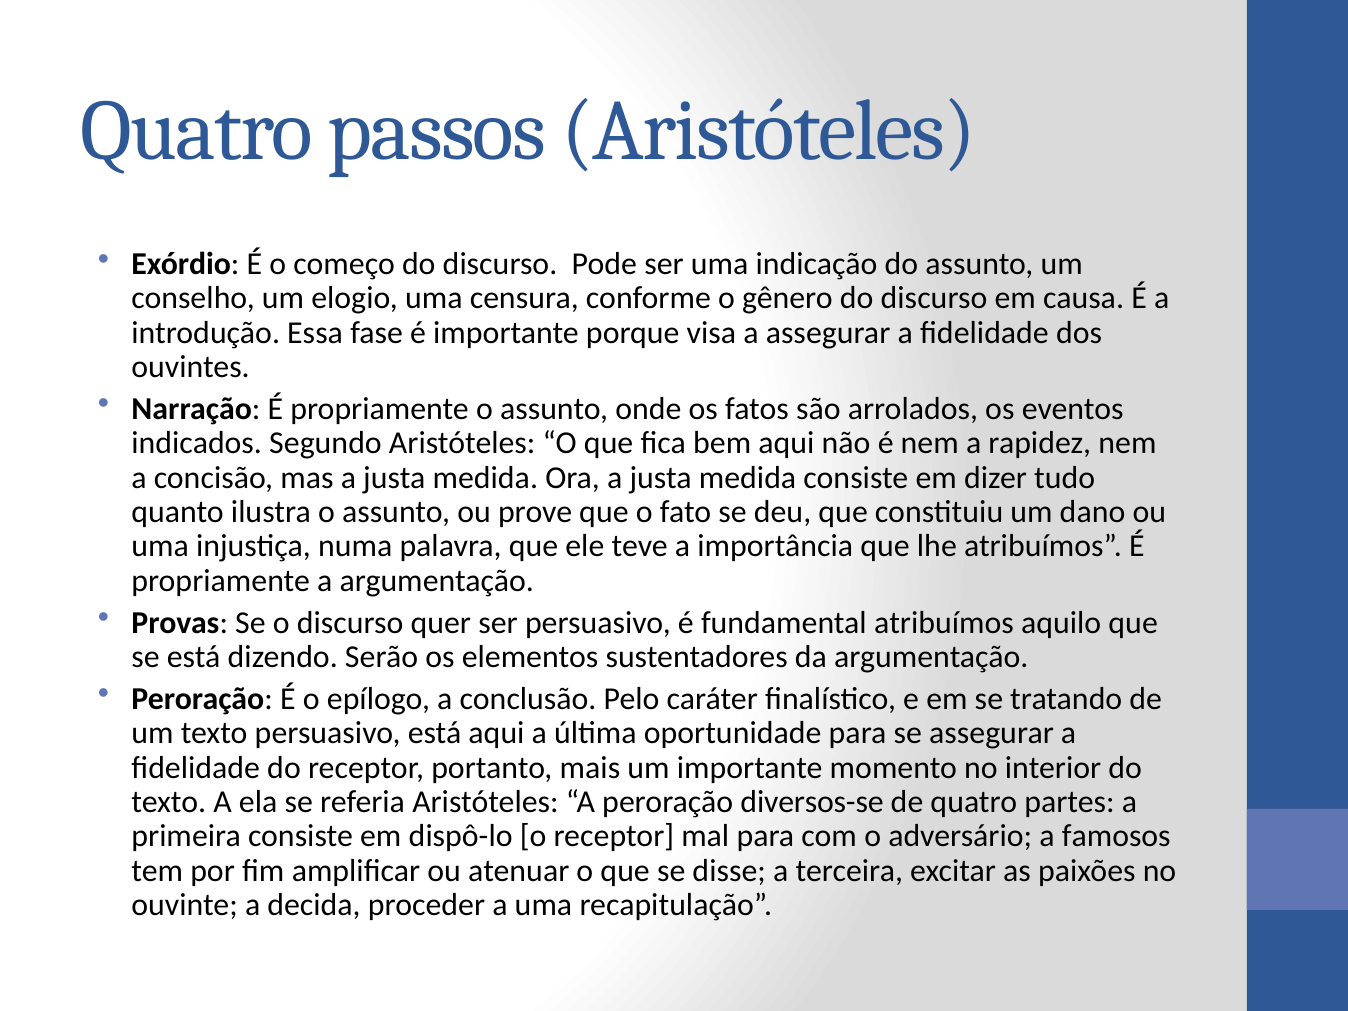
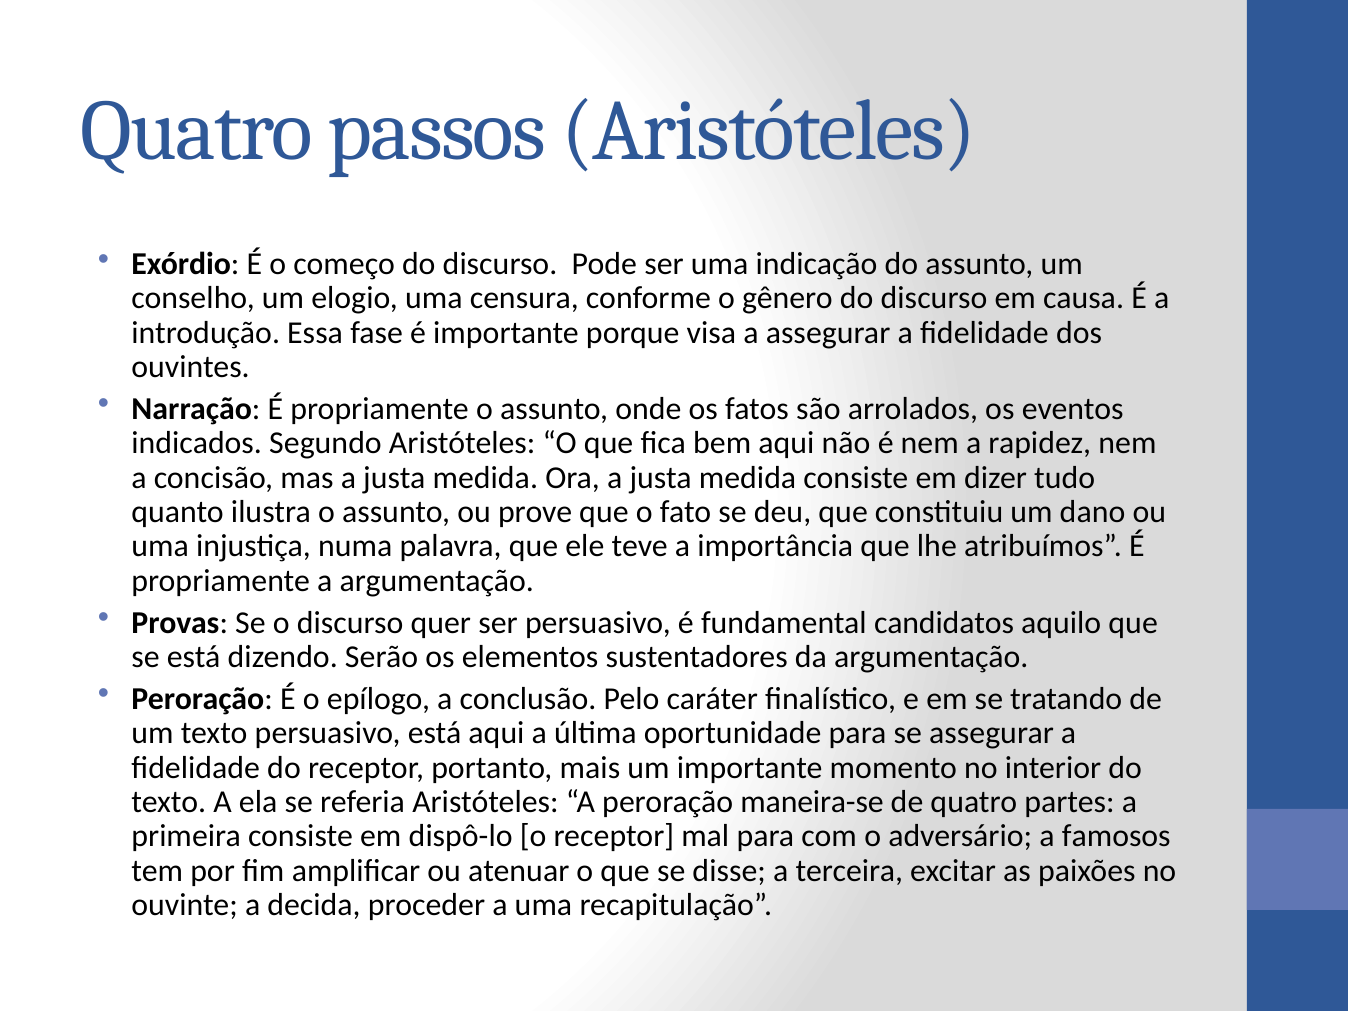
fundamental atribuímos: atribuímos -> candidatos
diversos-se: diversos-se -> maneira-se
